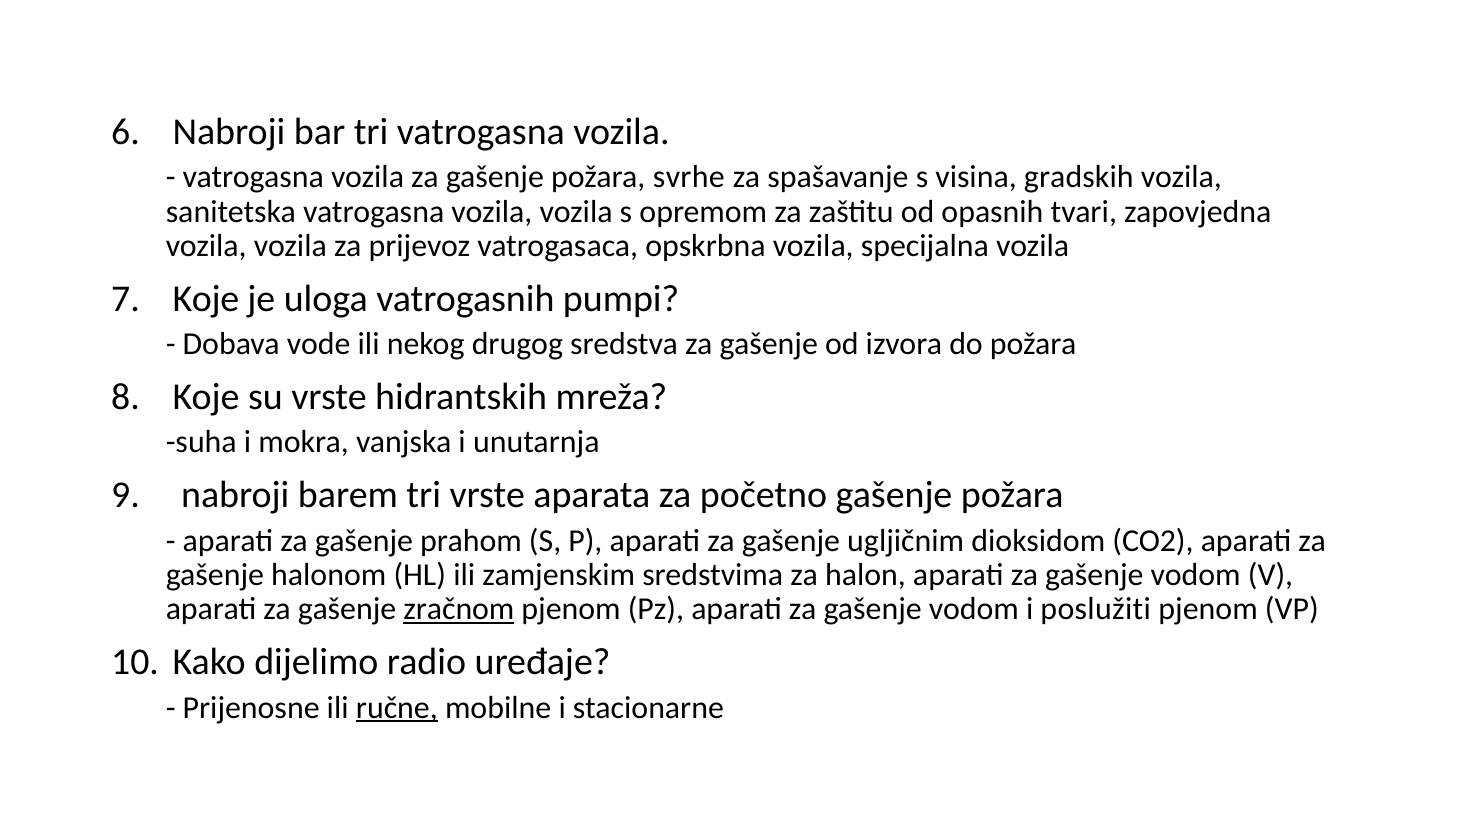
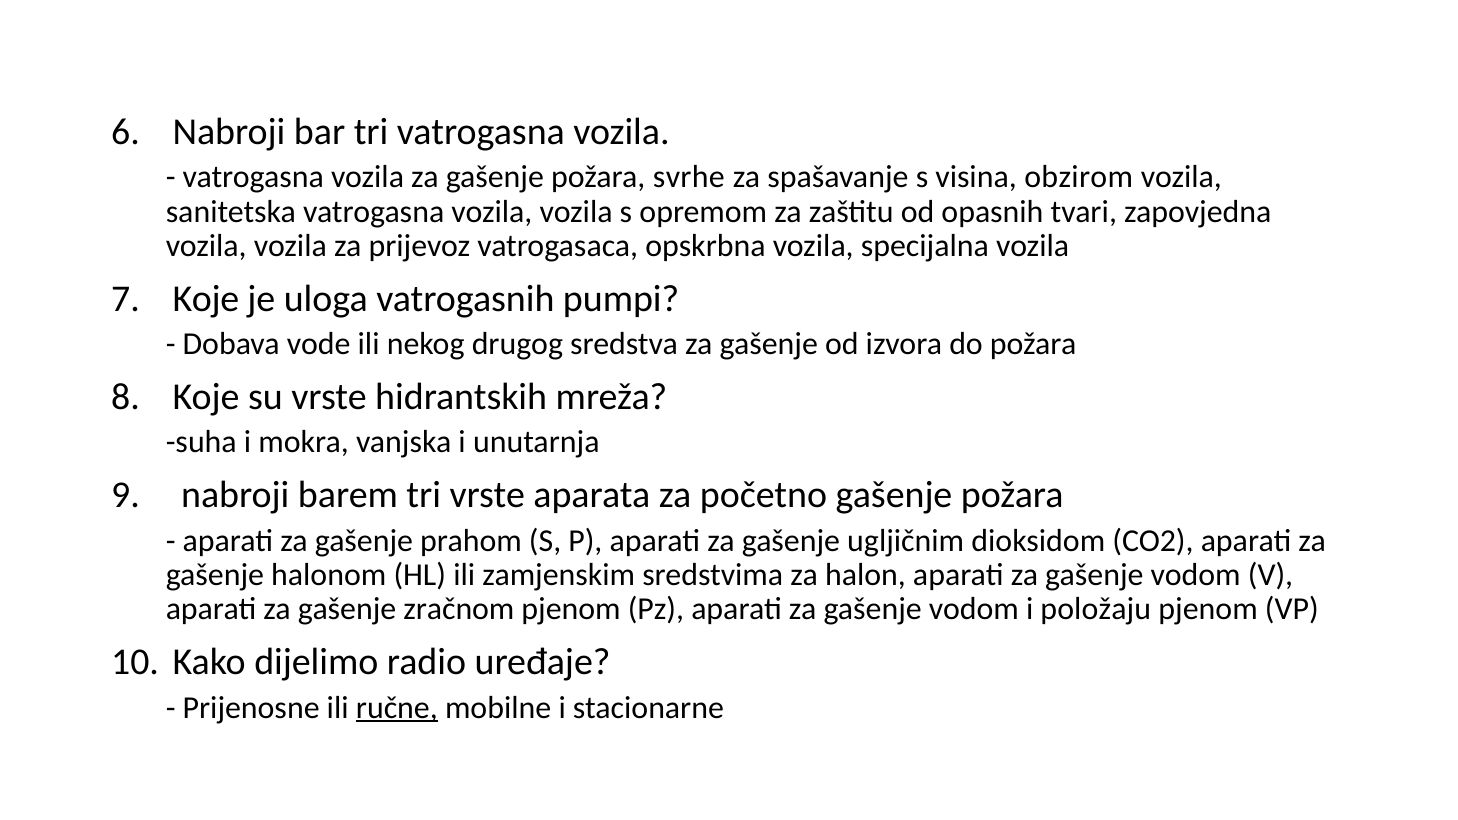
gradskih: gradskih -> obzirom
zračnom underline: present -> none
poslužiti: poslužiti -> položaju
